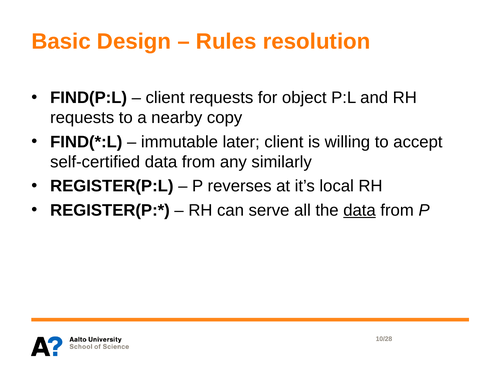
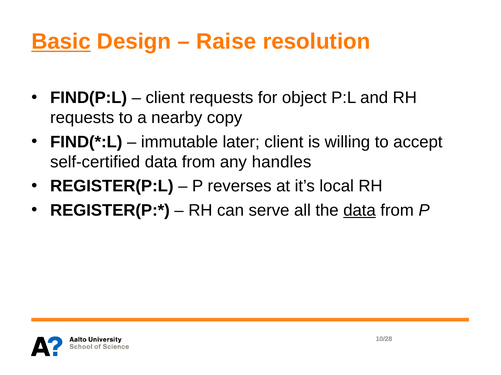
Basic underline: none -> present
Rules: Rules -> Raise
similarly: similarly -> handles
